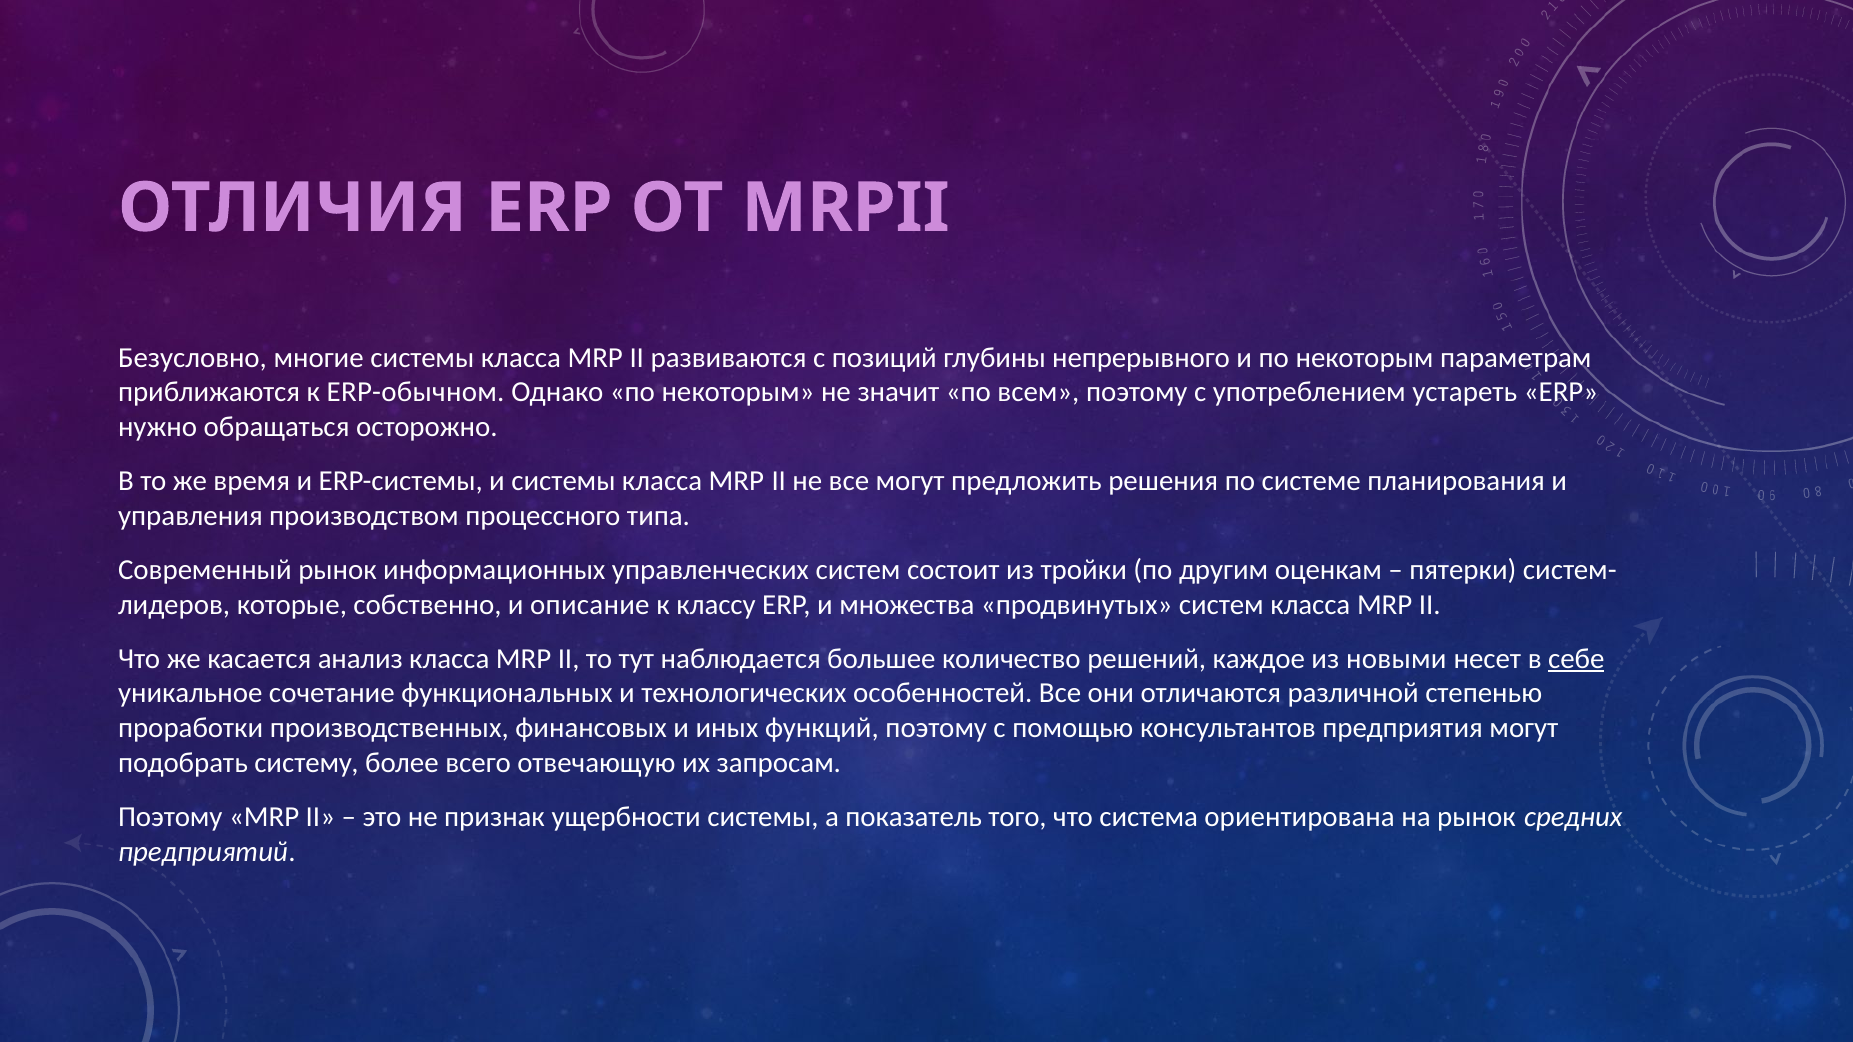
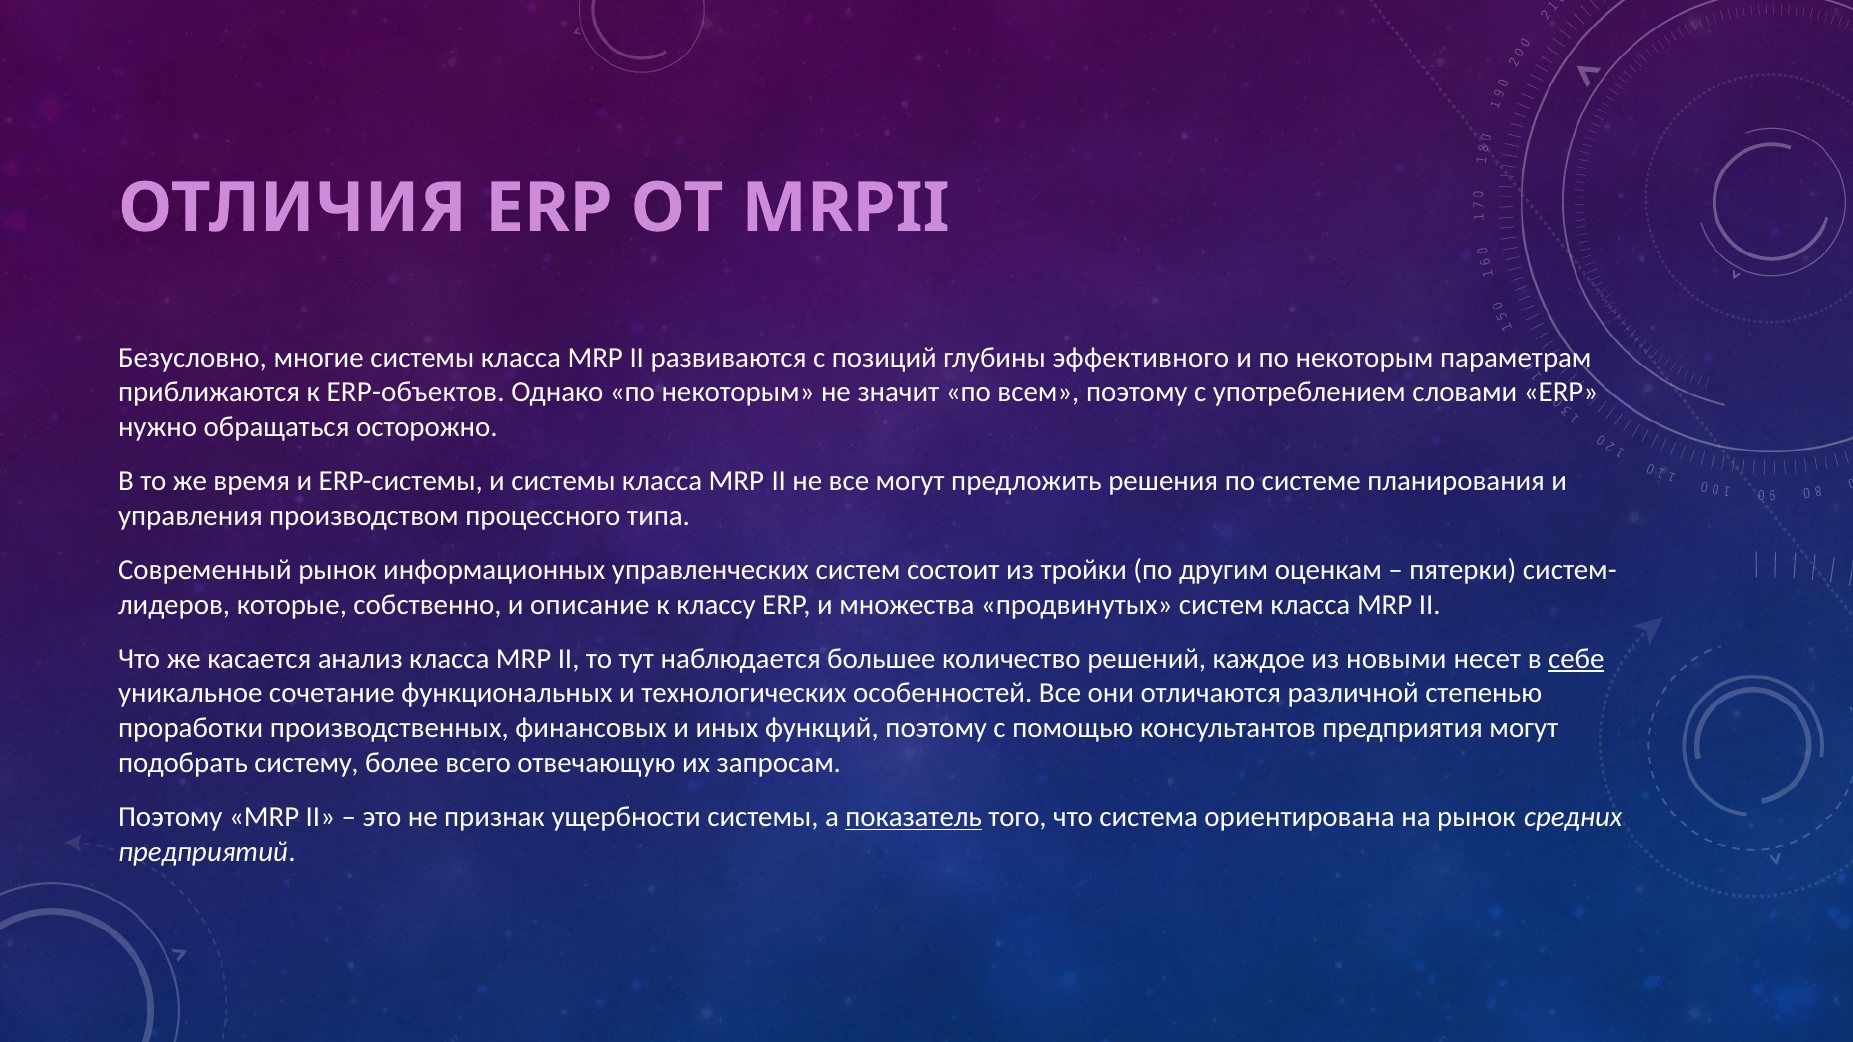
непрерывного: непрерывного -> эффективного
ERP-обычном: ERP-обычном -> ERP-объектов
устареть: устареть -> словами
показатель underline: none -> present
